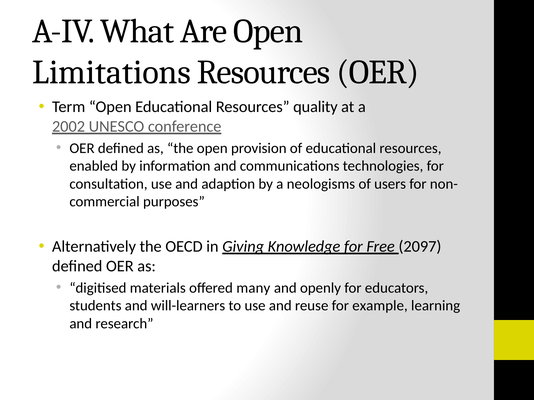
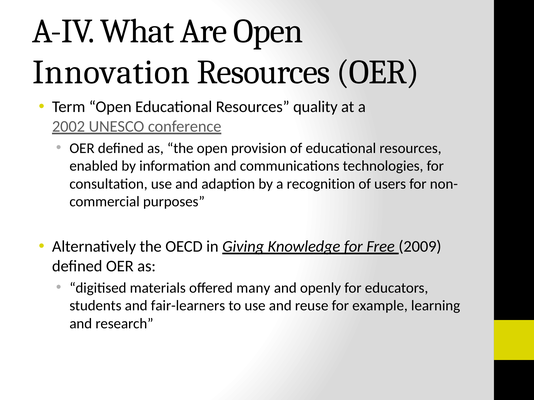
Limitations: Limitations -> Innovation
neologisms: neologisms -> recognition
2097: 2097 -> 2009
will-learners: will-learners -> fair-learners
